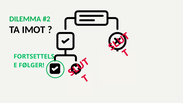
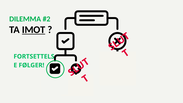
IMOT underline: none -> present
